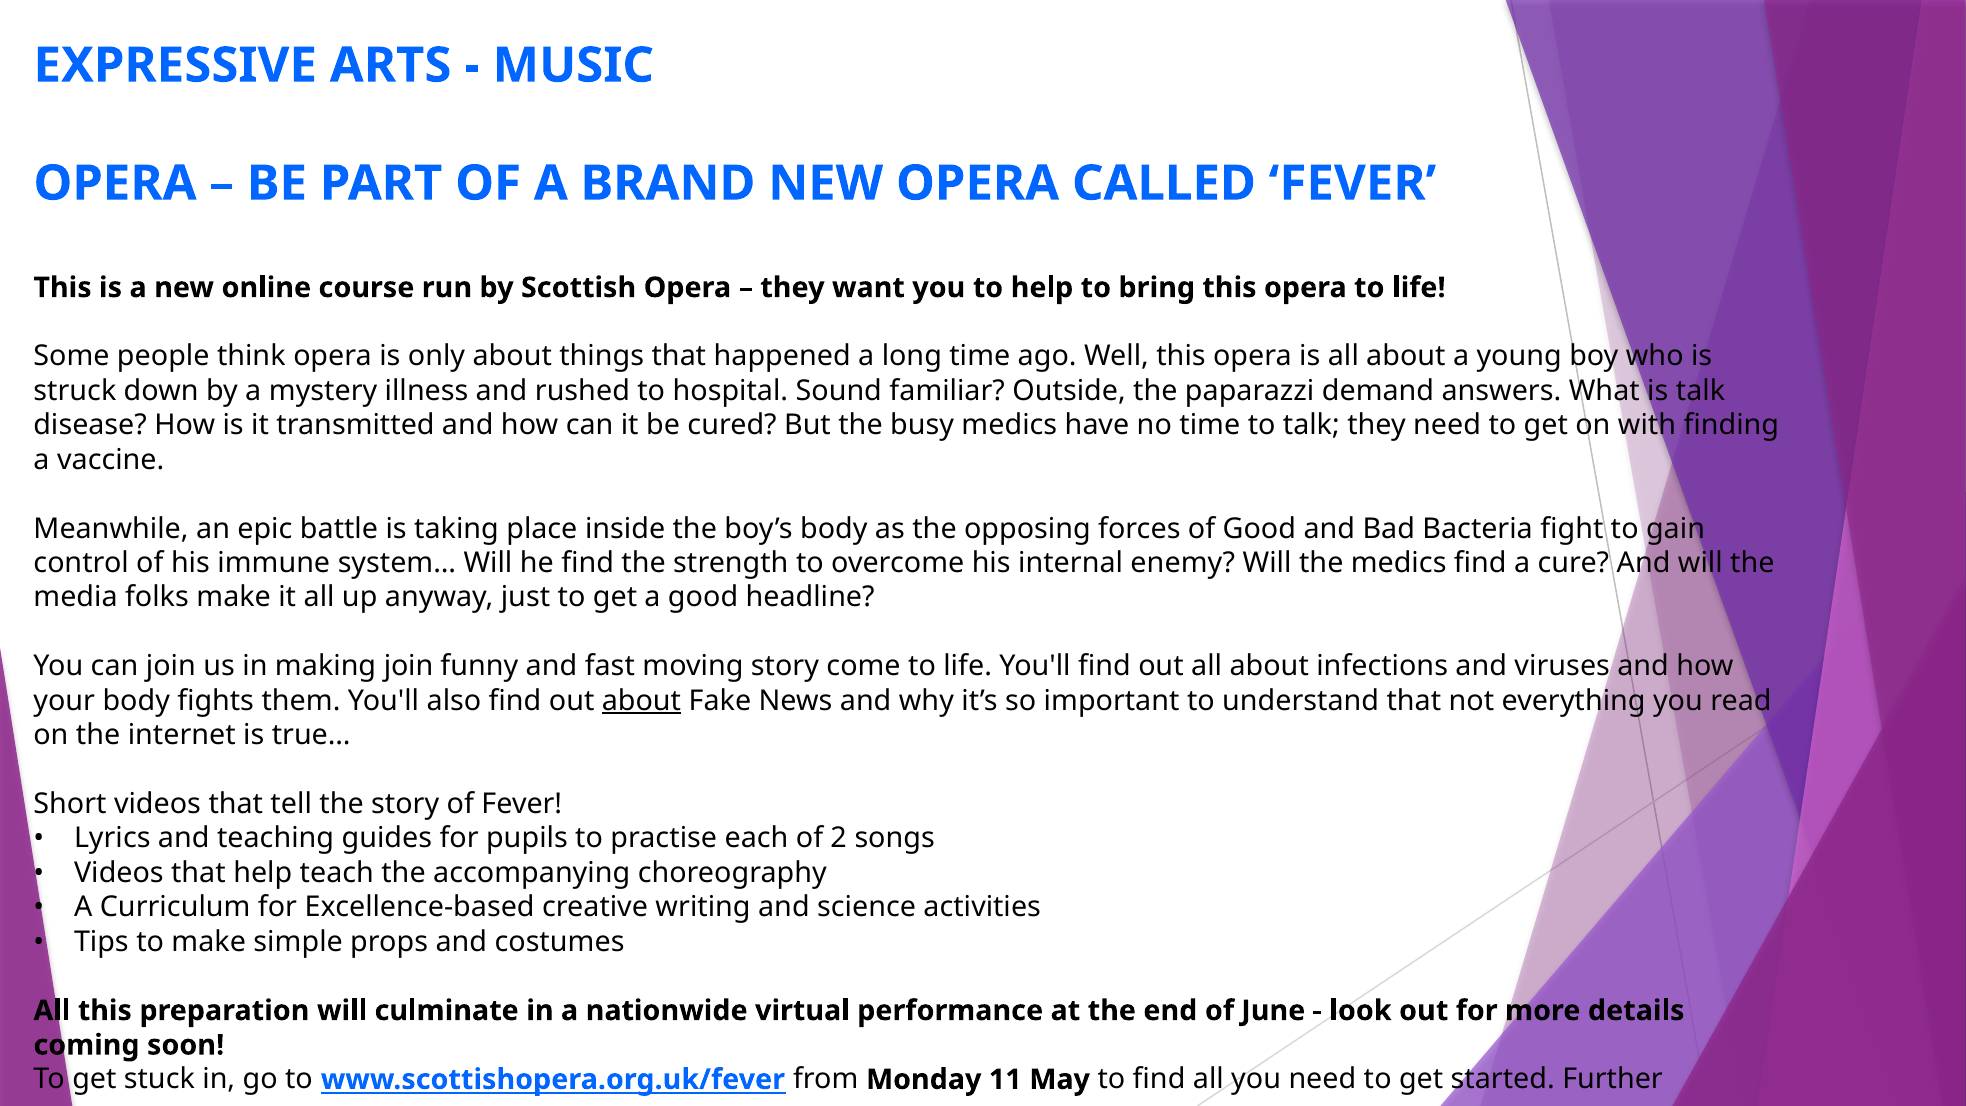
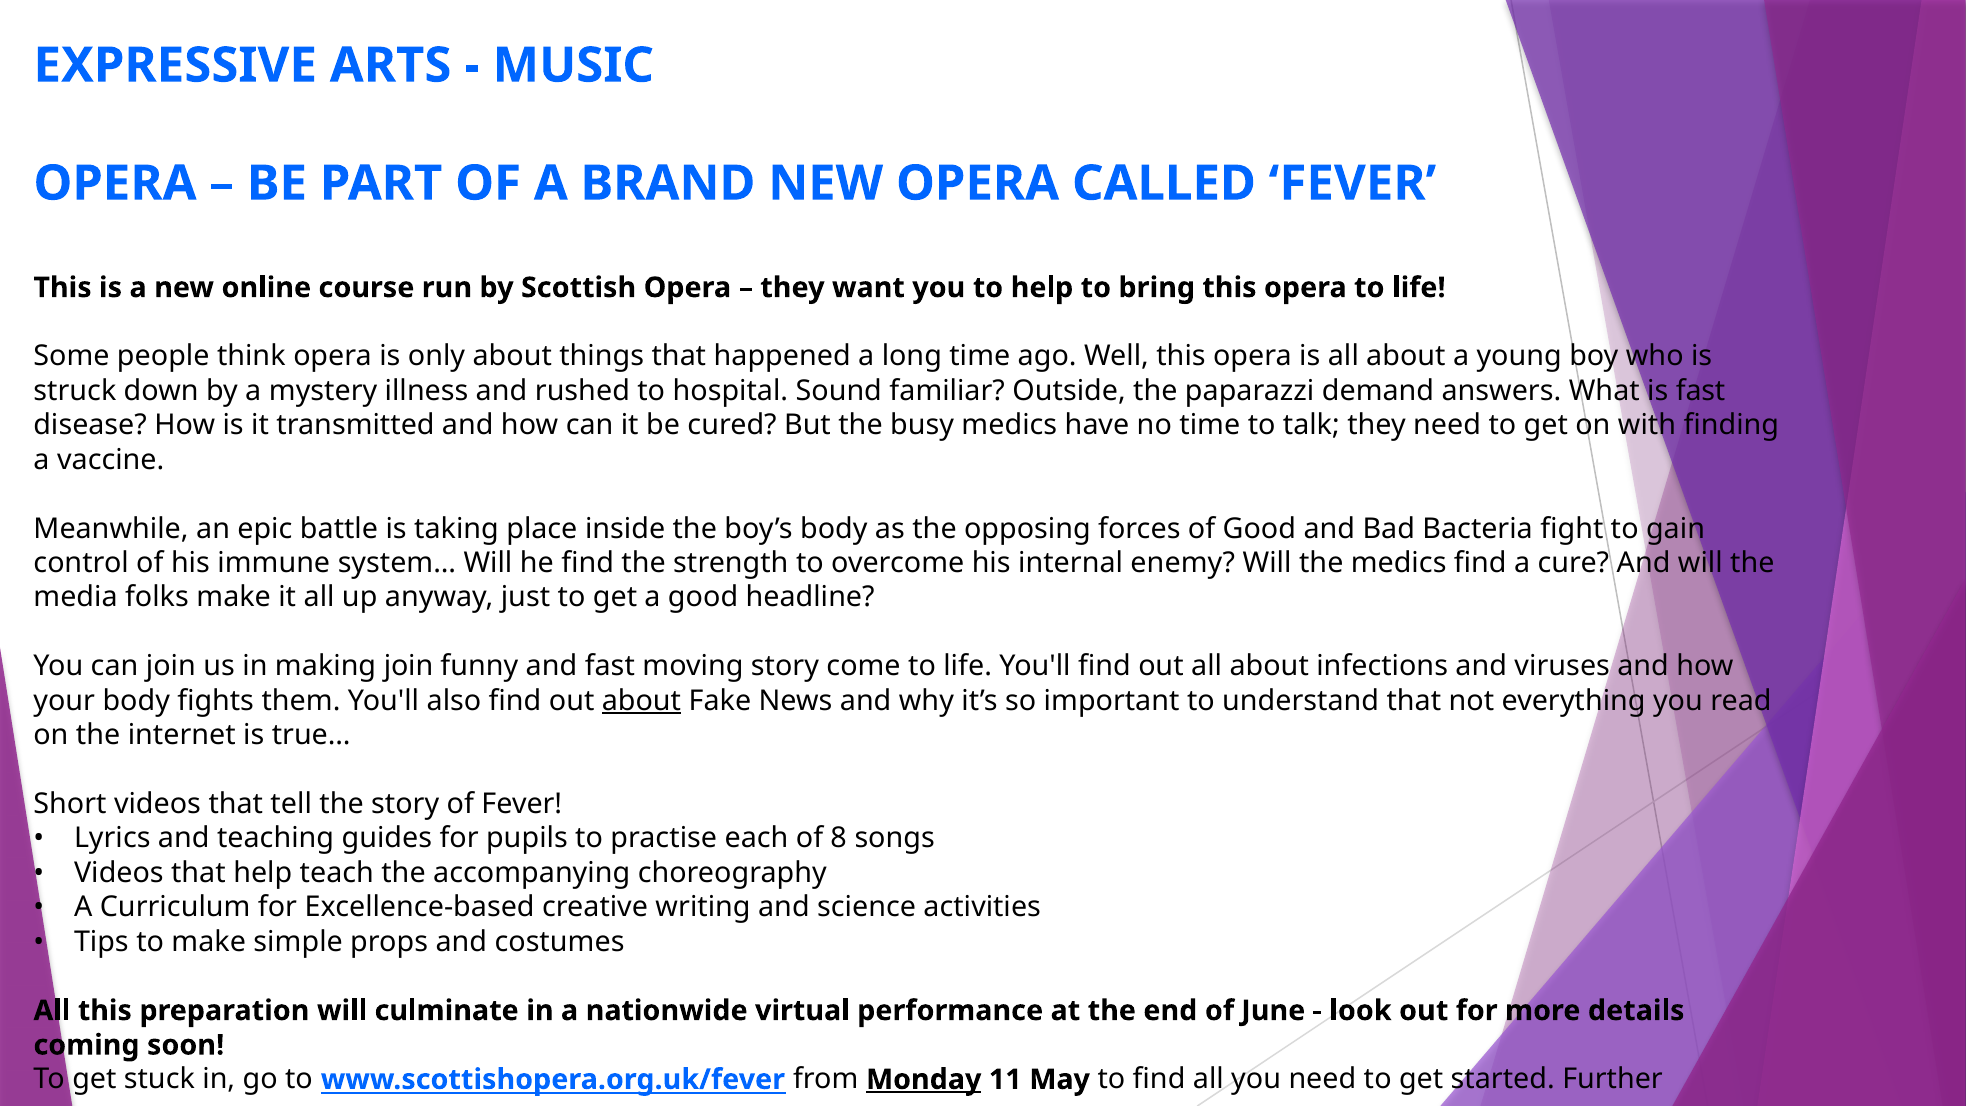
is talk: talk -> fast
2: 2 -> 8
Monday at (924, 1079) underline: none -> present
